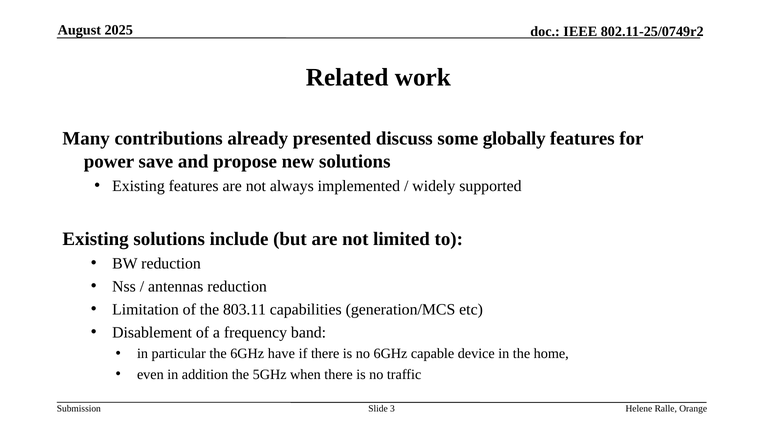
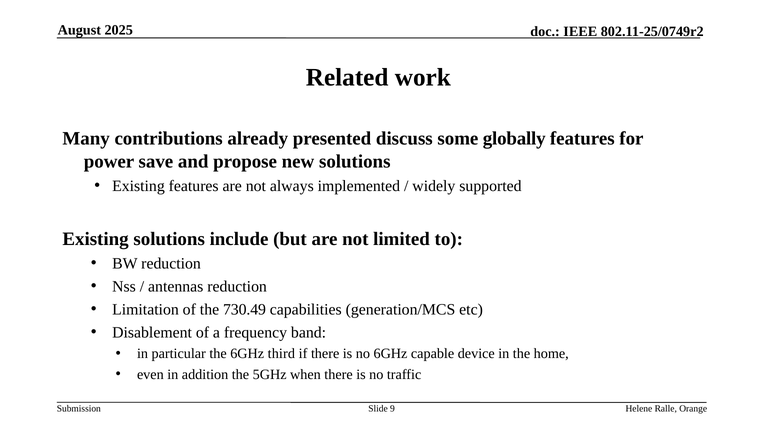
803.11: 803.11 -> 730.49
have: have -> third
3: 3 -> 9
